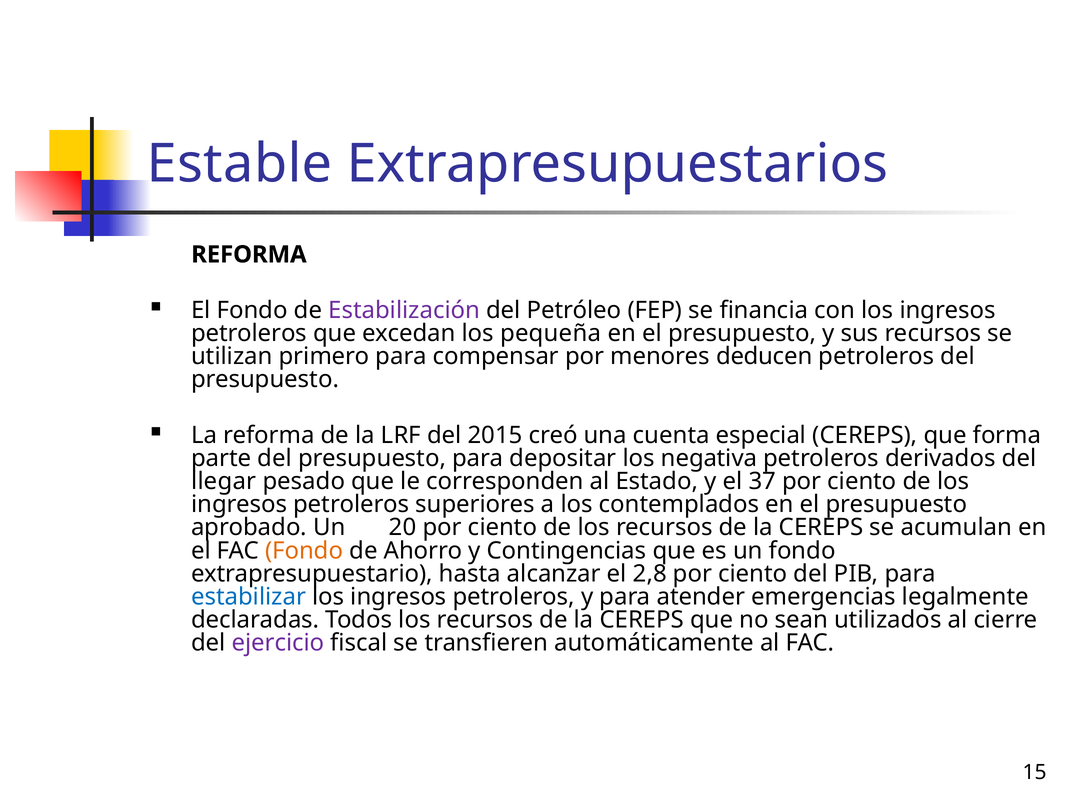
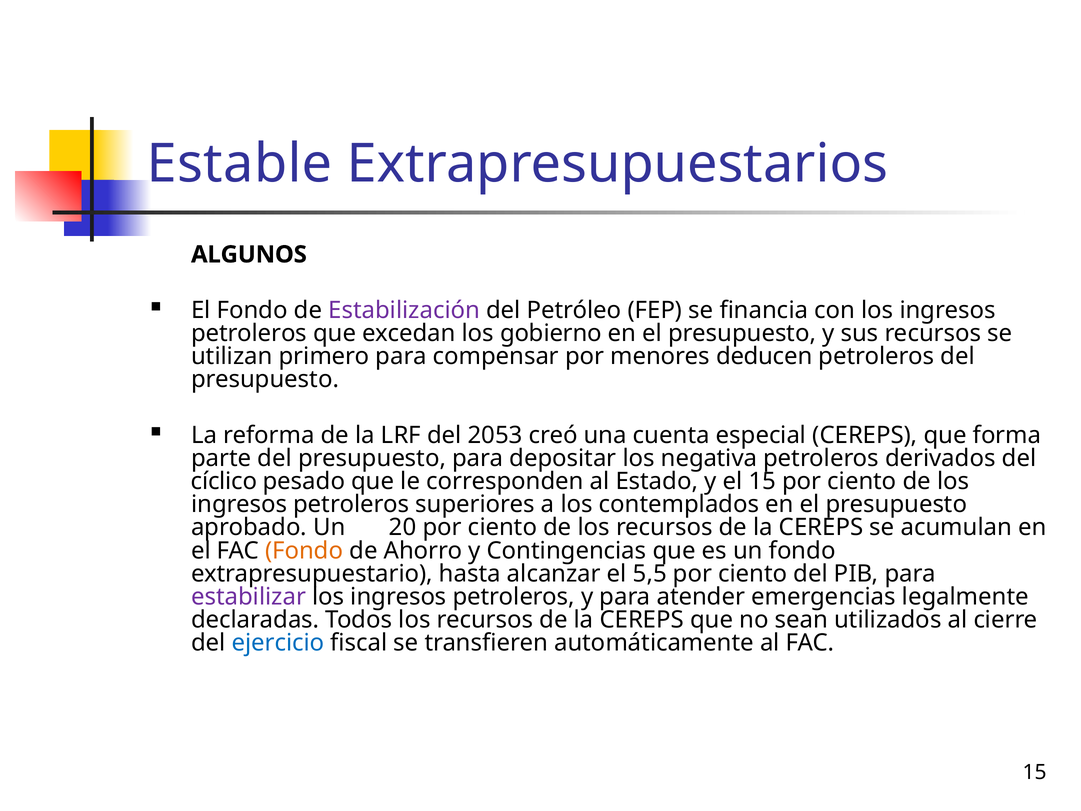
REFORMA at (249, 254): REFORMA -> ALGUNOS
pequeña: pequeña -> gobierno
2015: 2015 -> 2053
llegar: llegar -> cíclico
el 37: 37 -> 15
2,8: 2,8 -> 5,5
estabilizar colour: blue -> purple
ejercicio colour: purple -> blue
